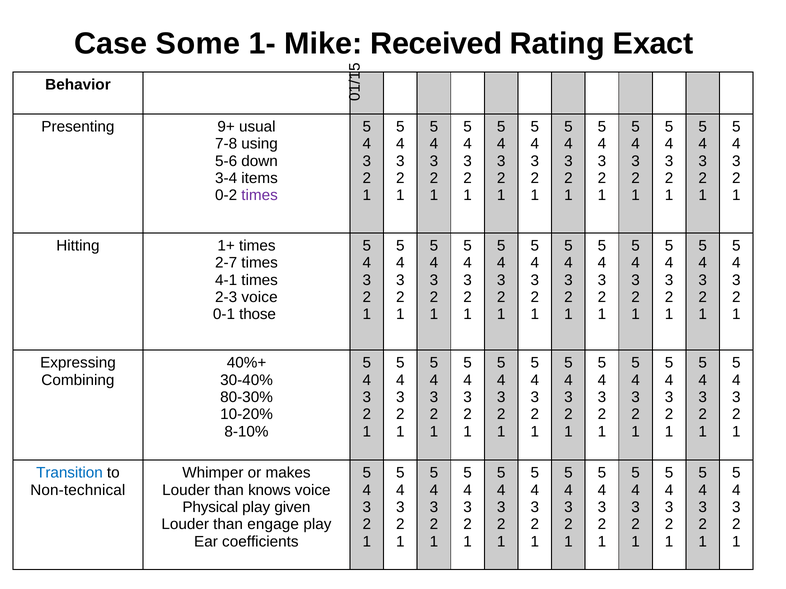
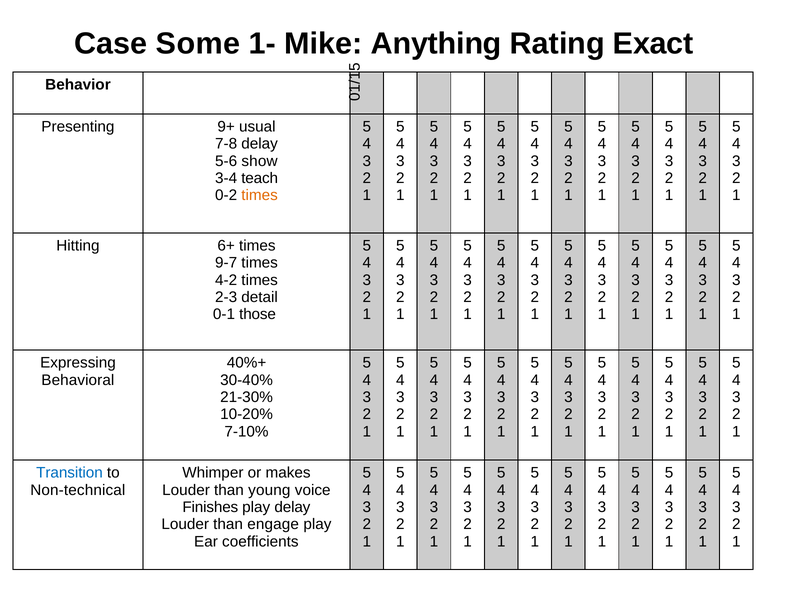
Received: Received -> Anything
7-8 using: using -> delay
down: down -> show
items: items -> teach
times at (260, 195) colour: purple -> orange
1+: 1+ -> 6+
2-7: 2-7 -> 9-7
4-1: 4-1 -> 4-2
2-3 voice: voice -> detail
Combining: Combining -> Behavioral
80-30%: 80-30% -> 21-30%
8-10%: 8-10% -> 7-10%
knows: knows -> young
Physical: Physical -> Finishes
play given: given -> delay
